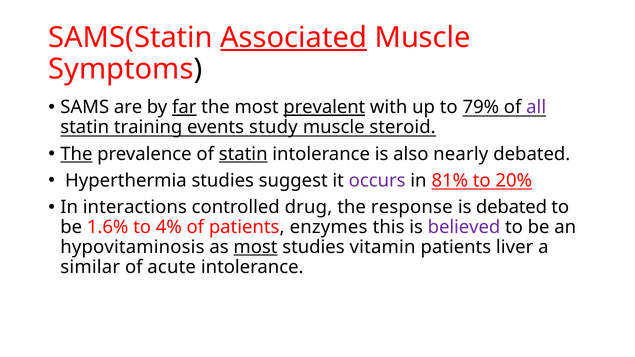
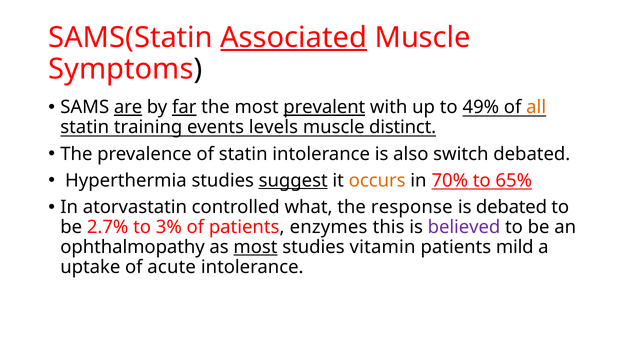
are underline: none -> present
79%: 79% -> 49%
all colour: purple -> orange
study: study -> levels
steroid: steroid -> distinct
The at (76, 154) underline: present -> none
statin at (243, 154) underline: present -> none
nearly: nearly -> switch
suggest underline: none -> present
occurs colour: purple -> orange
81%: 81% -> 70%
20%: 20% -> 65%
interactions: interactions -> atorvastatin
drug: drug -> what
1.6%: 1.6% -> 2.7%
4%: 4% -> 3%
hypovitaminosis: hypovitaminosis -> ophthalmopathy
liver: liver -> mild
similar: similar -> uptake
